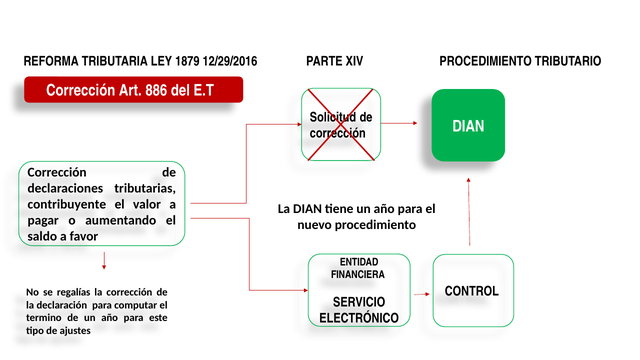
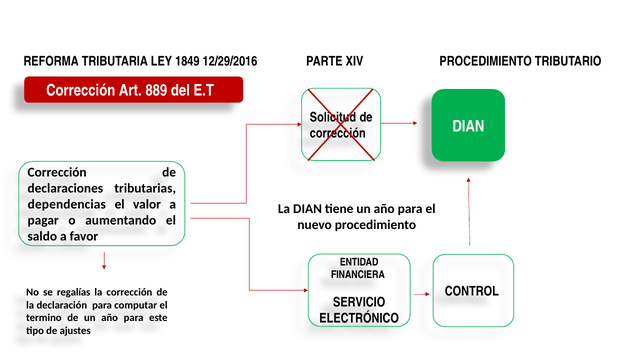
1879: 1879 -> 1849
886: 886 -> 889
contribuyente: contribuyente -> dependencias
